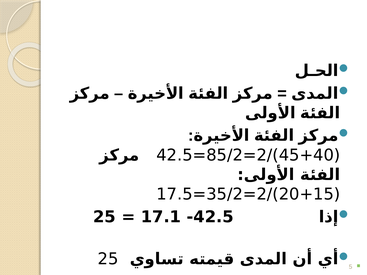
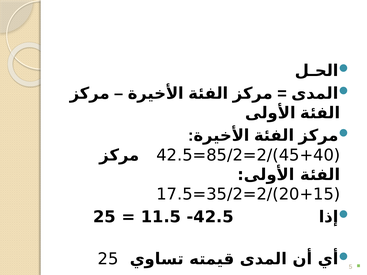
17.1: 17.1 -> 11.5
